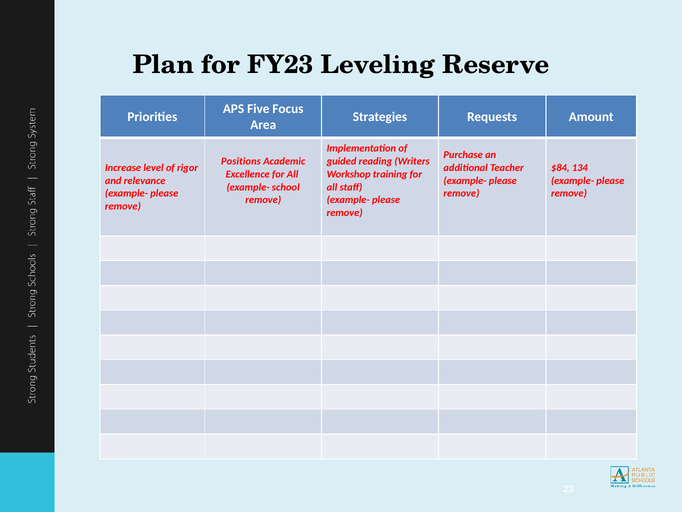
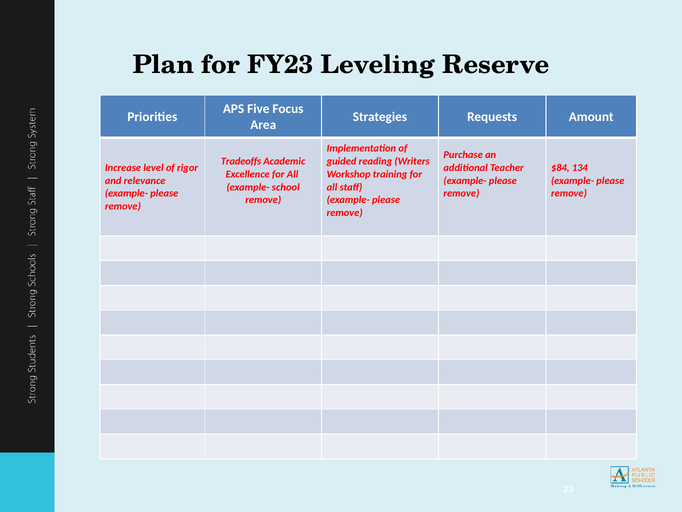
Positions: Positions -> Tradeoffs
